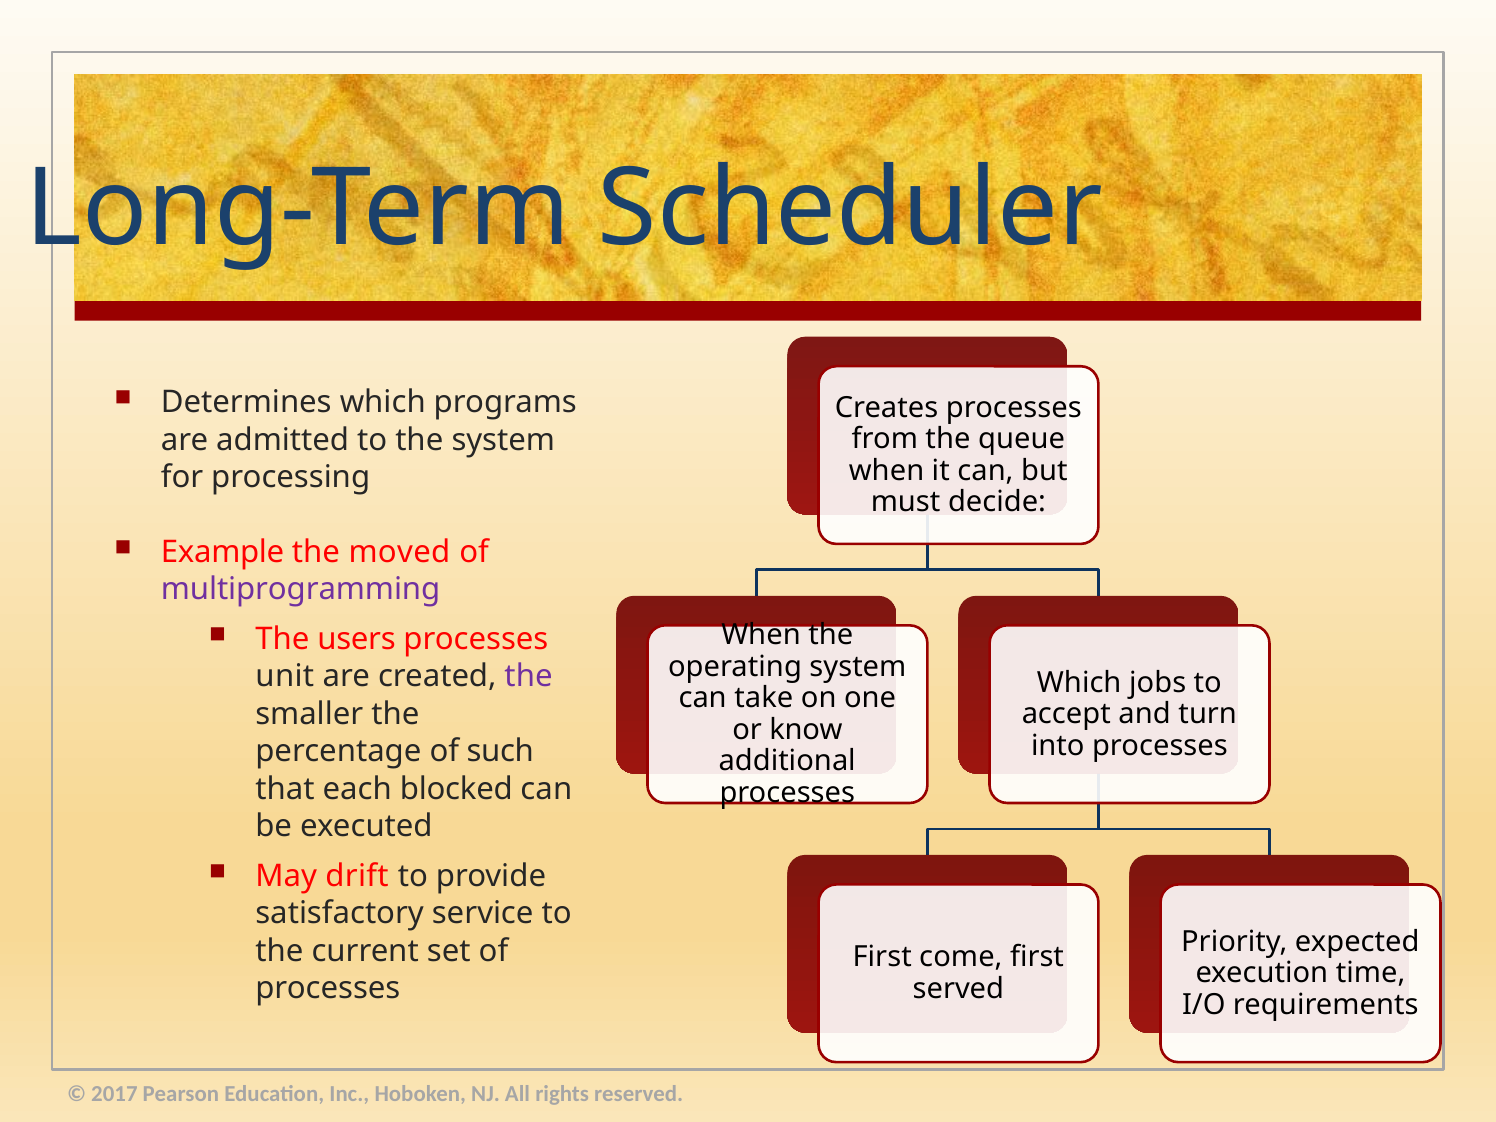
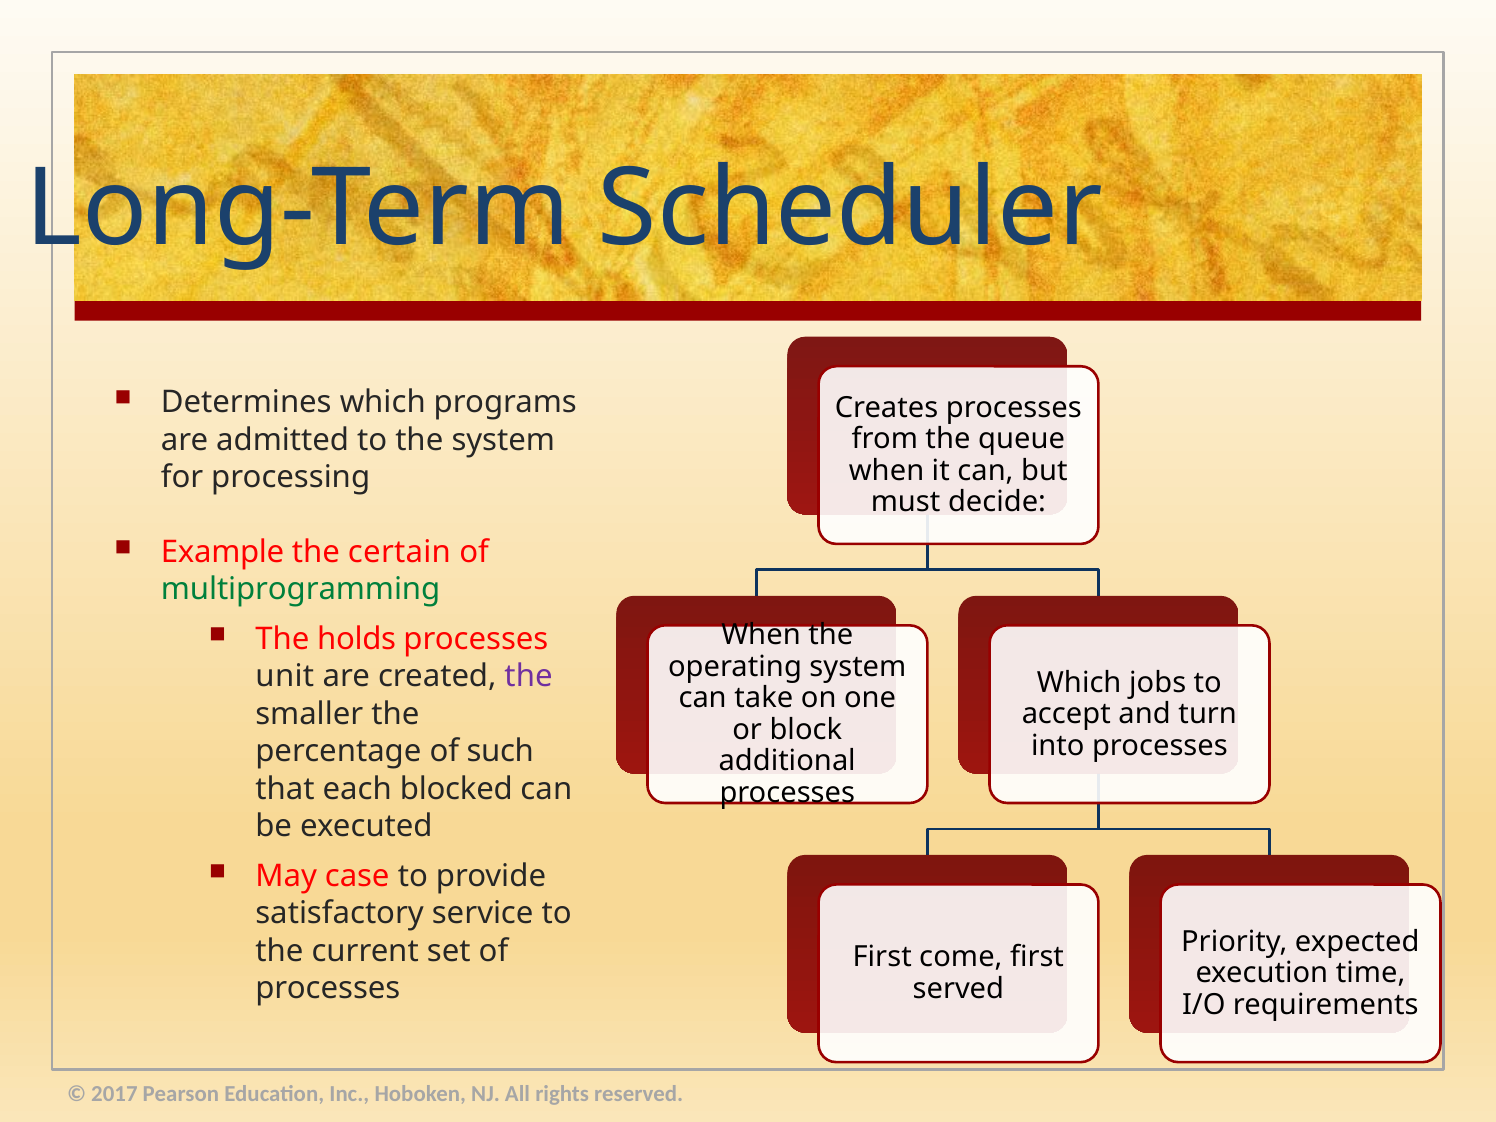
moved: moved -> certain
multiprogramming colour: purple -> green
users: users -> holds
know: know -> block
drift: drift -> case
